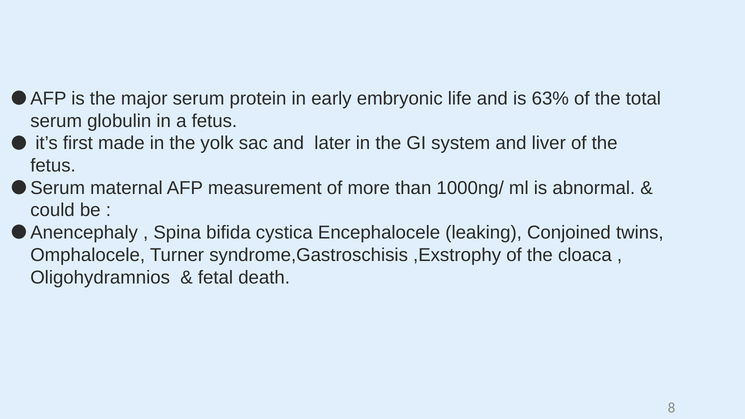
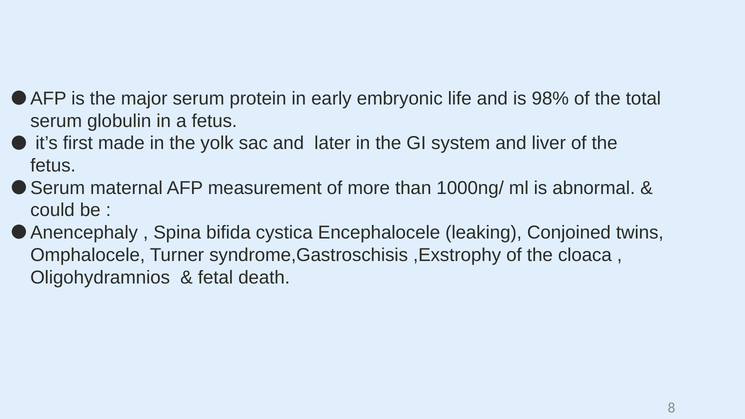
63%: 63% -> 98%
